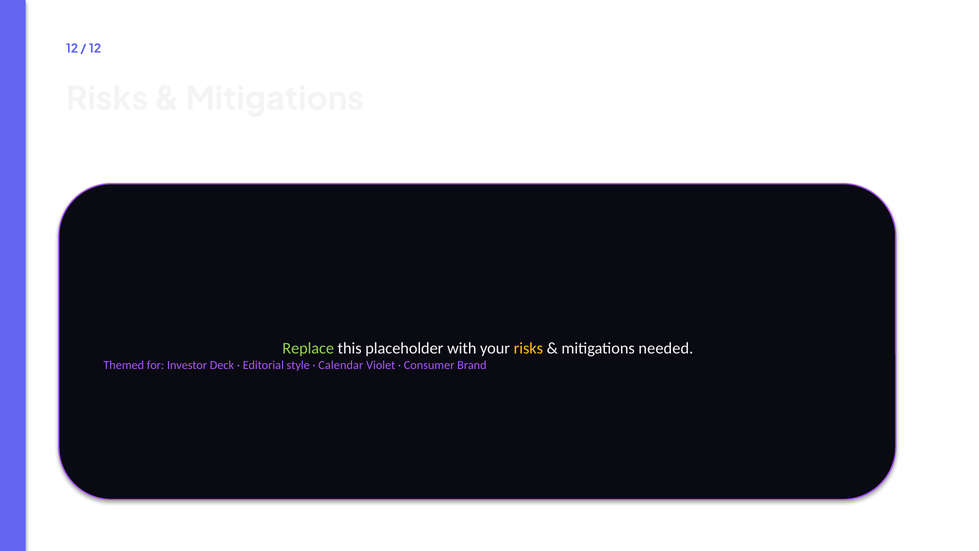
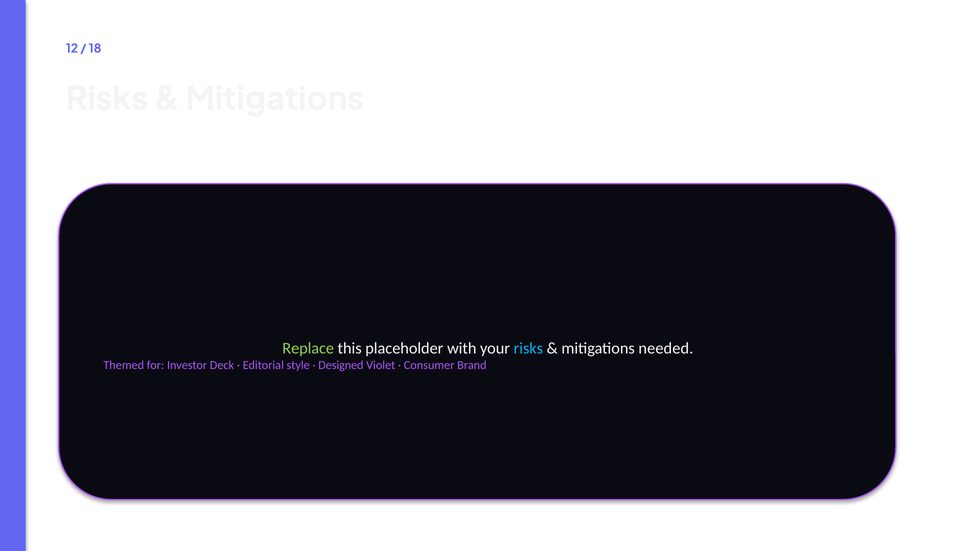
12 at (95, 48): 12 -> 18
risks at (528, 348) colour: yellow -> light blue
Calendar: Calendar -> Designed
